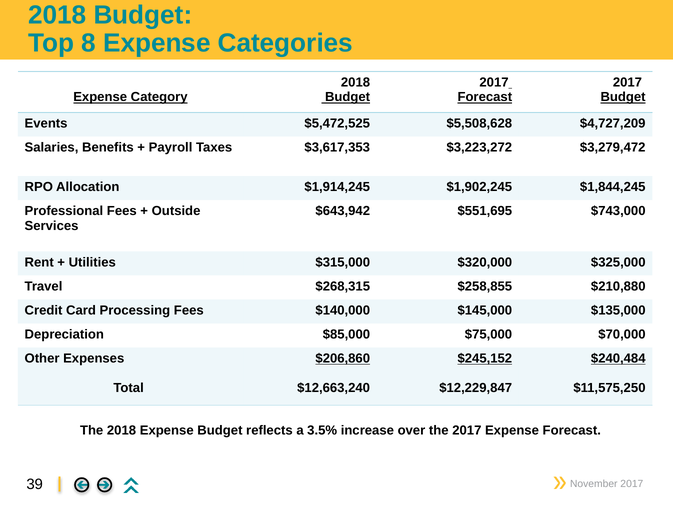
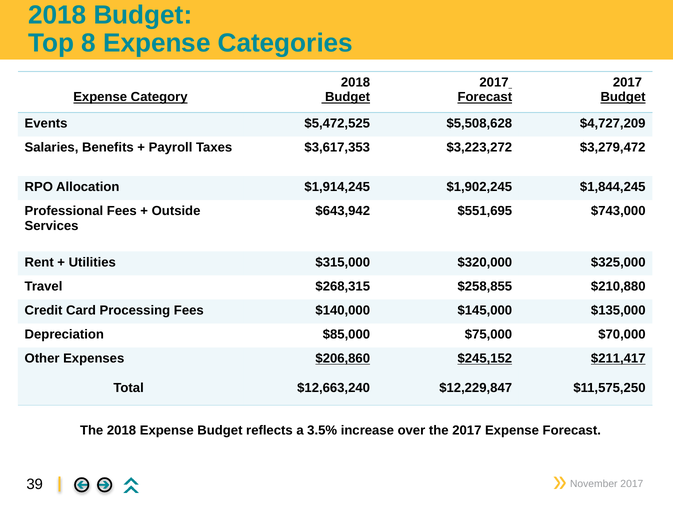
$240,484: $240,484 -> $211,417
